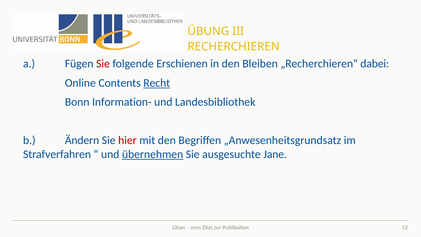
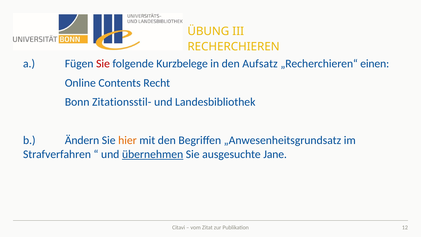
Erschienen: Erschienen -> Kurzbelege
Bleiben: Bleiben -> Aufsatz
dabei: dabei -> einen
Recht underline: present -> none
Information-: Information- -> Zitationsstil-
hier colour: red -> orange
